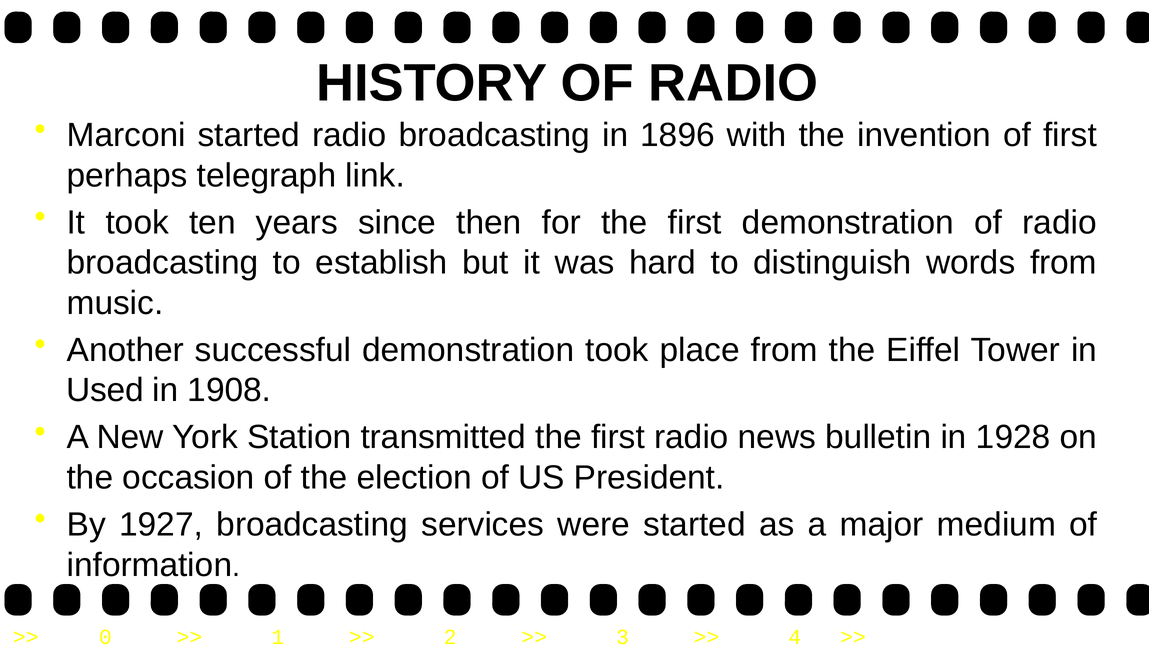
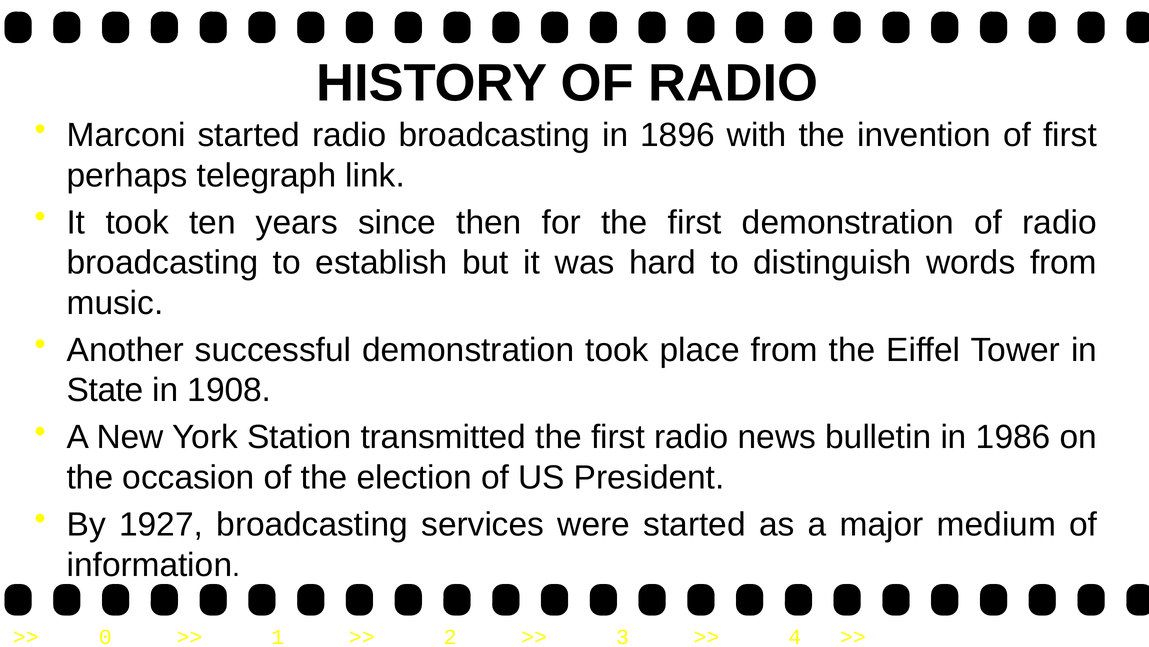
Used: Used -> State
1928: 1928 -> 1986
